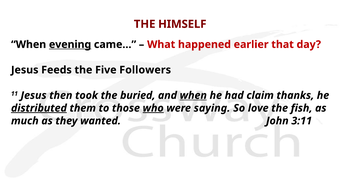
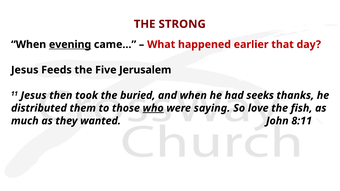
HIMSELF: HIMSELF -> STRONG
Followers: Followers -> Jerusalem
when at (193, 96) underline: present -> none
claim: claim -> seeks
distributed underline: present -> none
3:11: 3:11 -> 8:11
